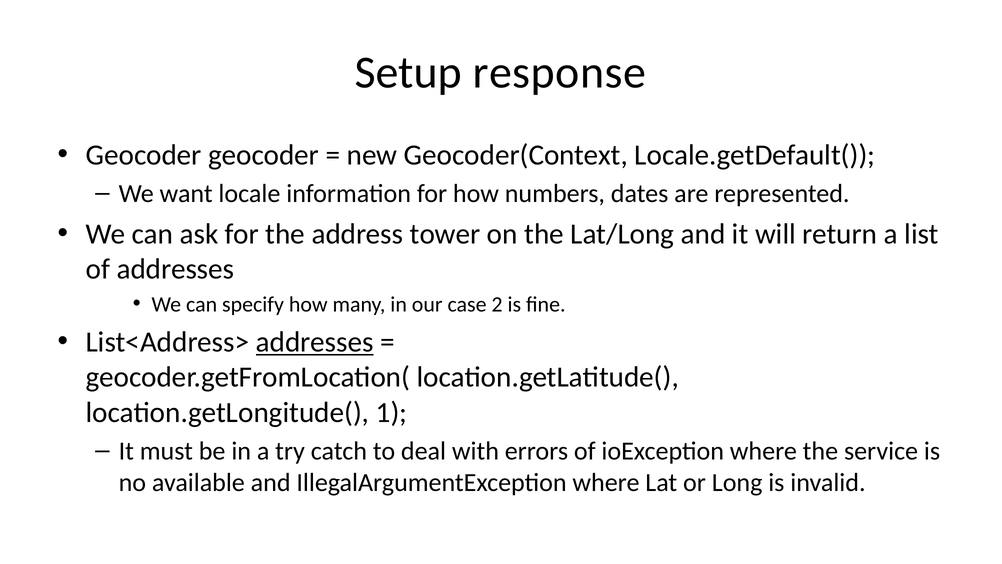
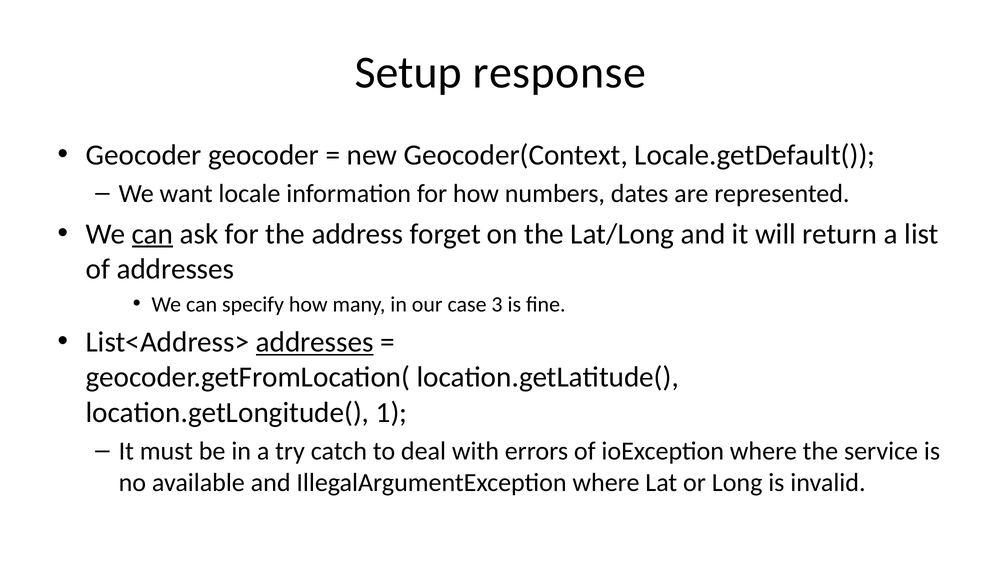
can at (152, 234) underline: none -> present
tower: tower -> forget
2: 2 -> 3
